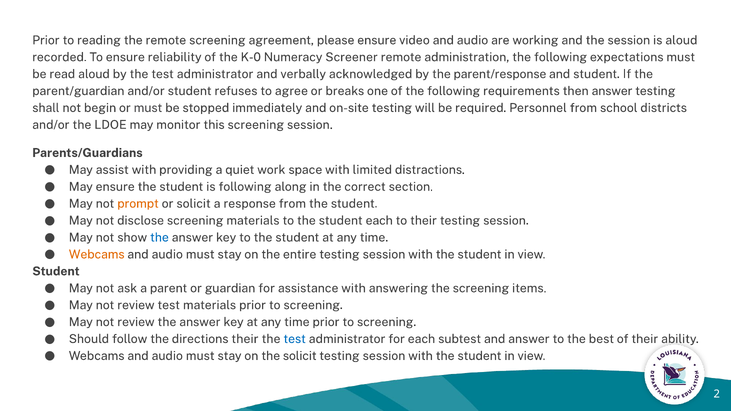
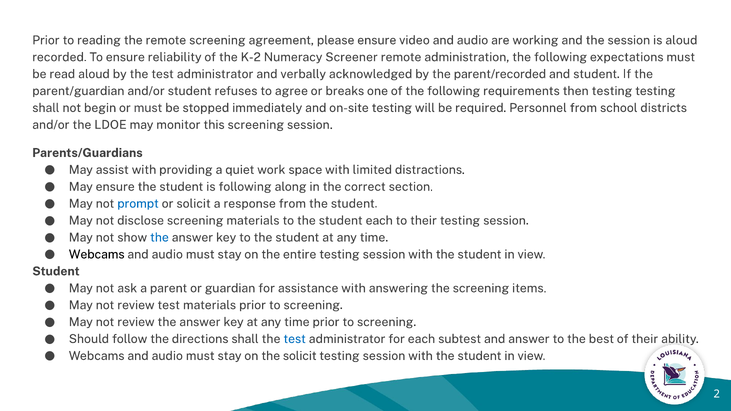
K-0: K-0 -> K-2
parent/response: parent/response -> parent/recorded
then answer: answer -> testing
prompt colour: orange -> blue
Webcams at (97, 255) colour: orange -> black
directions their: their -> shall
